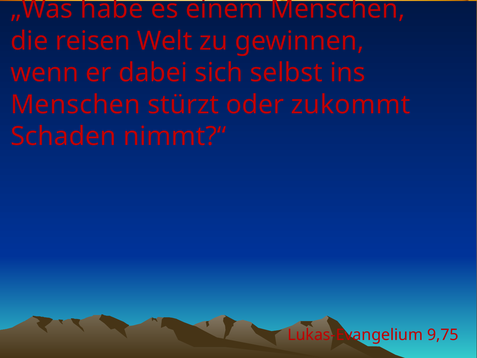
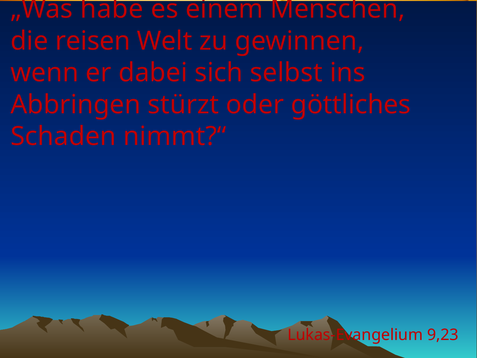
Menschen at (75, 105): Menschen -> Abbringen
zukommt: zukommt -> göttliches
9,75: 9,75 -> 9,23
